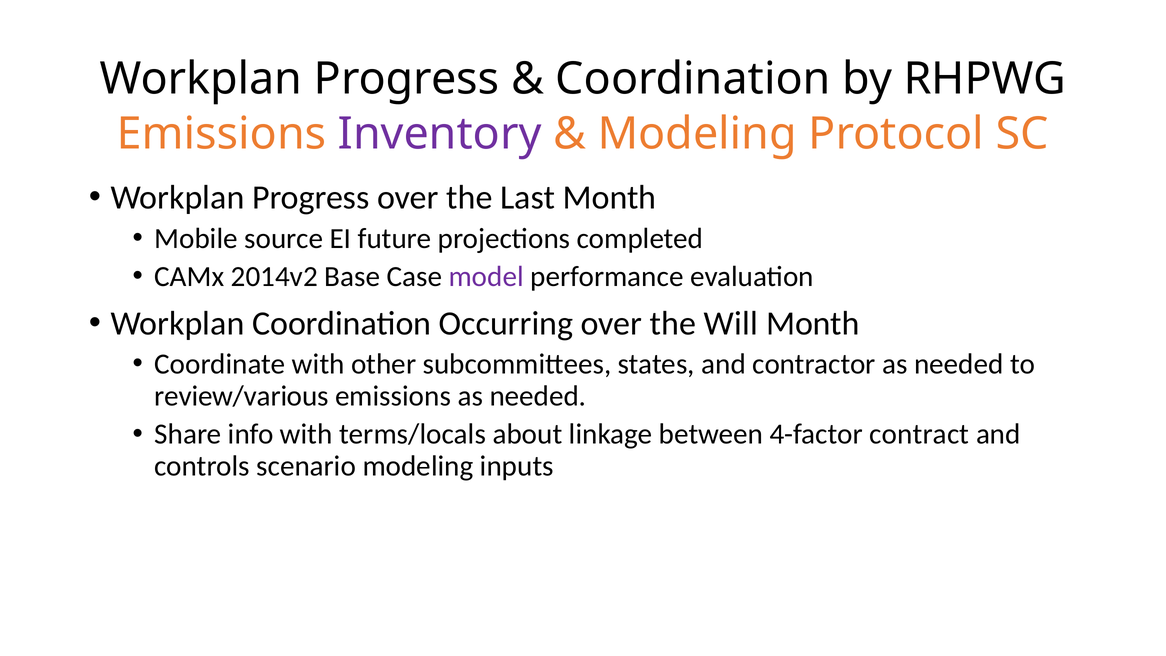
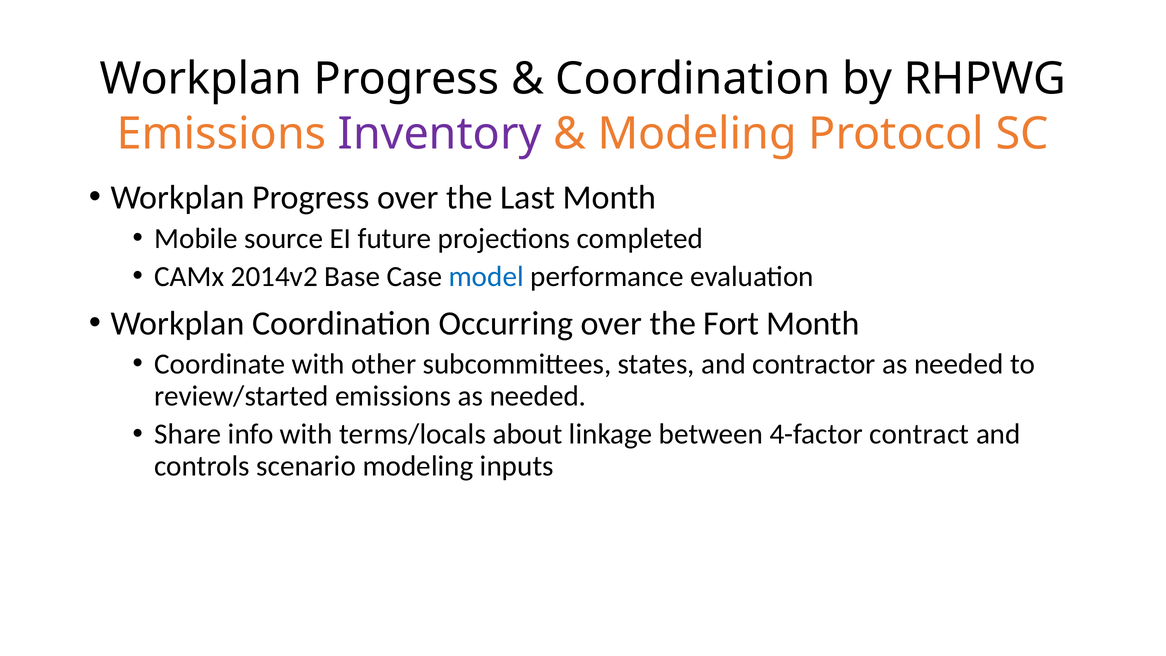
model colour: purple -> blue
Will: Will -> Fort
review/various: review/various -> review/started
